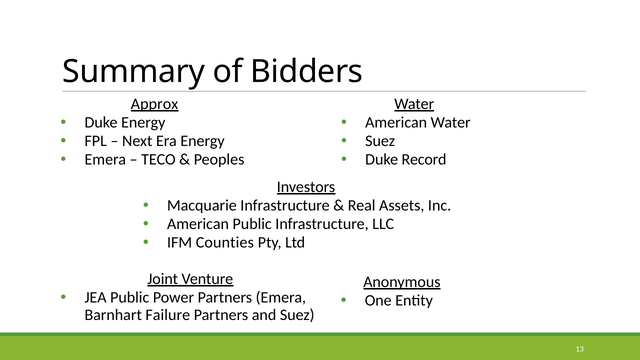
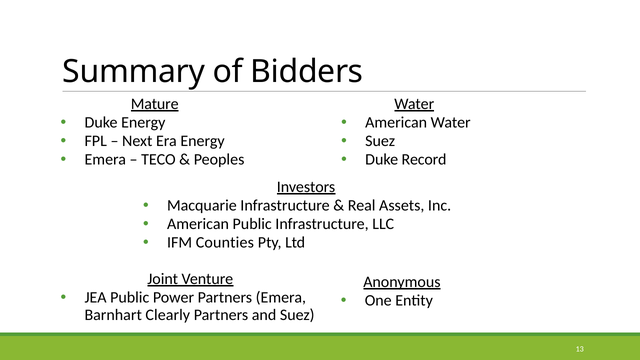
Approx: Approx -> Mature
Failure: Failure -> Clearly
